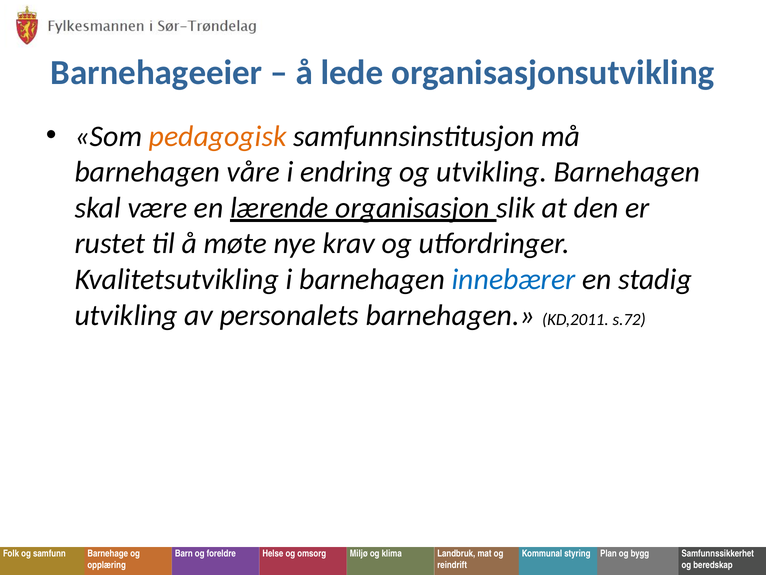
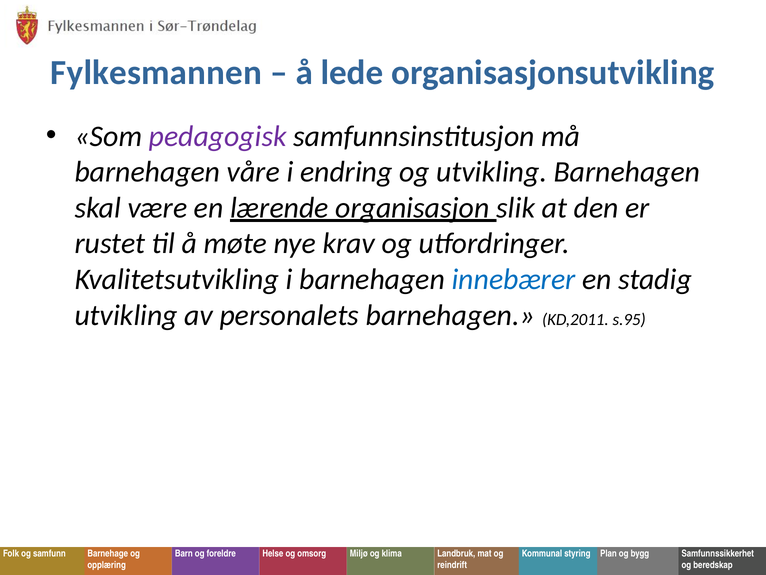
Barnehageeier: Barnehageeier -> Fylkesmannen
pedagogisk colour: orange -> purple
s.72: s.72 -> s.95
